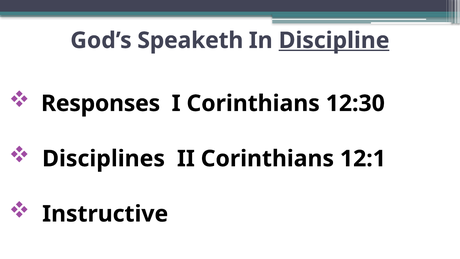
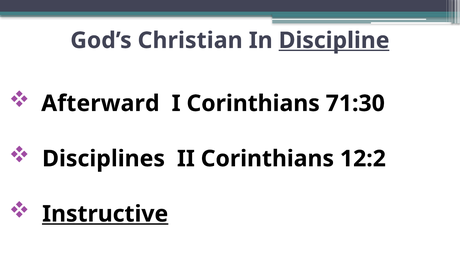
Speaketh: Speaketh -> Christian
Responses: Responses -> Afterward
12:30: 12:30 -> 71:30
12:1: 12:1 -> 12:2
Instructive underline: none -> present
